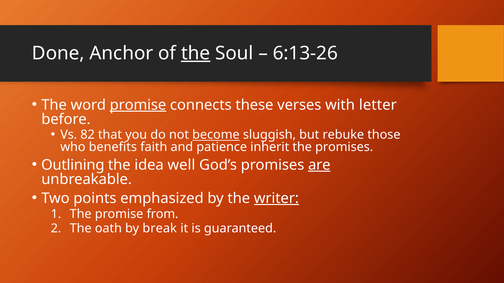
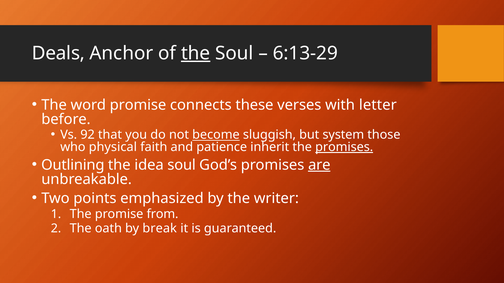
Done: Done -> Deals
6:13-26: 6:13-26 -> 6:13-29
promise at (138, 105) underline: present -> none
82: 82 -> 92
rebuke: rebuke -> system
benefits: benefits -> physical
promises at (344, 147) underline: none -> present
idea well: well -> soul
writer underline: present -> none
